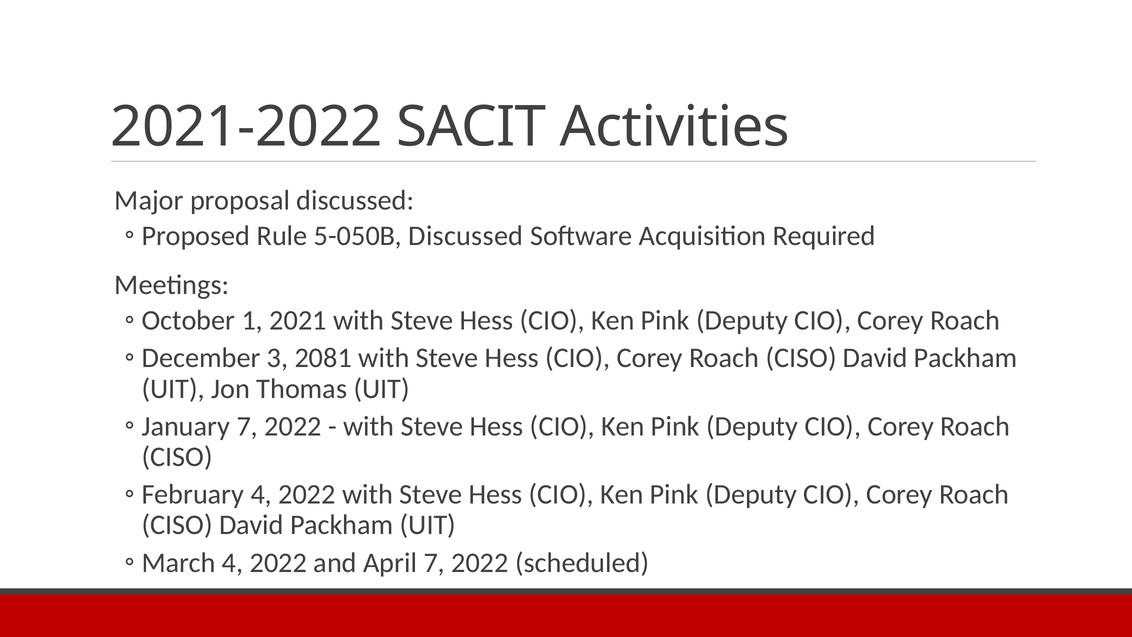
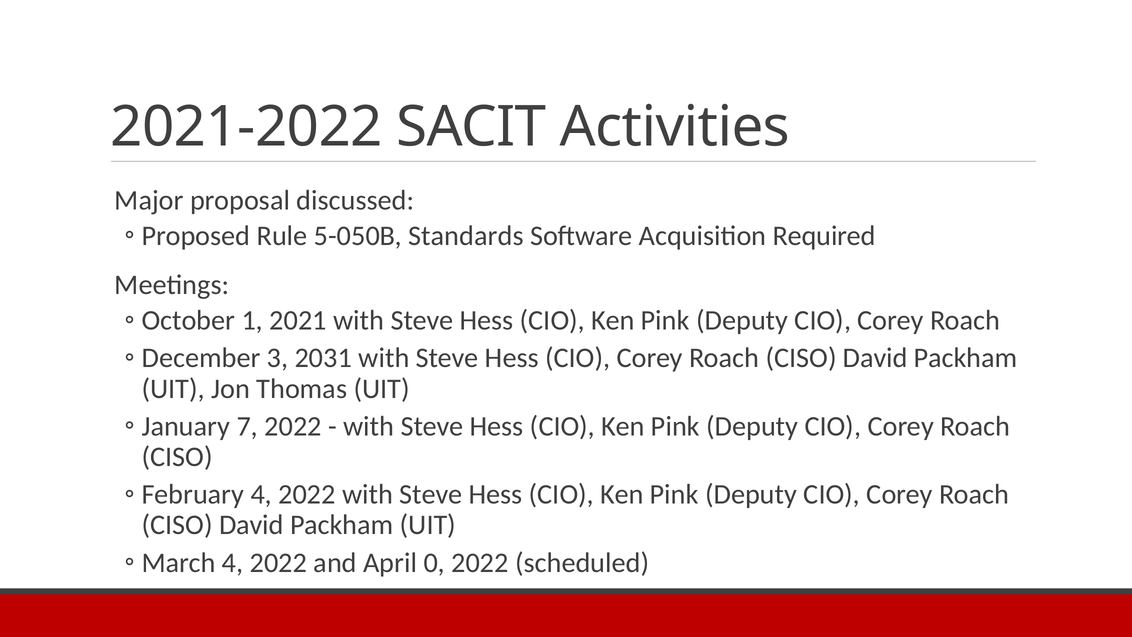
5-050B Discussed: Discussed -> Standards
2081: 2081 -> 2031
April 7: 7 -> 0
